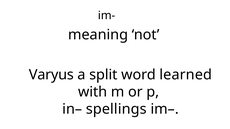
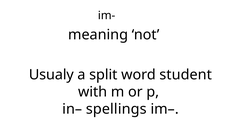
Varyus: Varyus -> Usualy
learned: learned -> student
